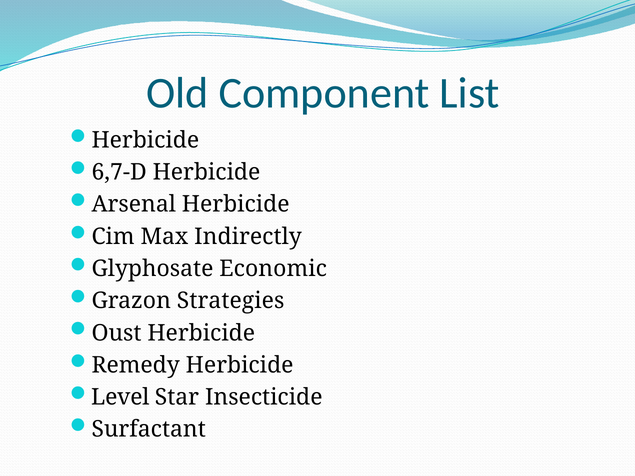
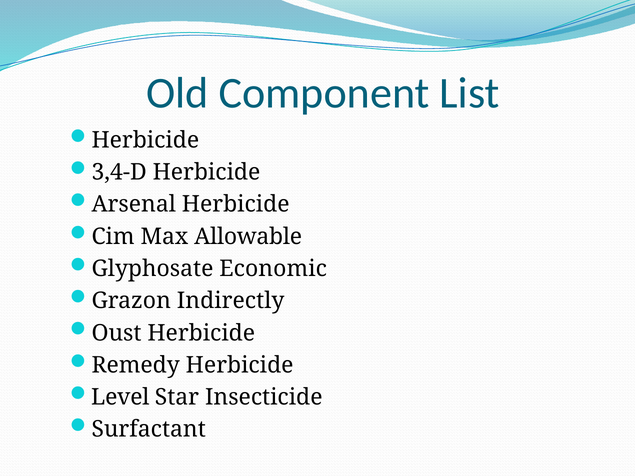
6,7-D: 6,7-D -> 3,4-D
Indirectly: Indirectly -> Allowable
Strategies: Strategies -> Indirectly
